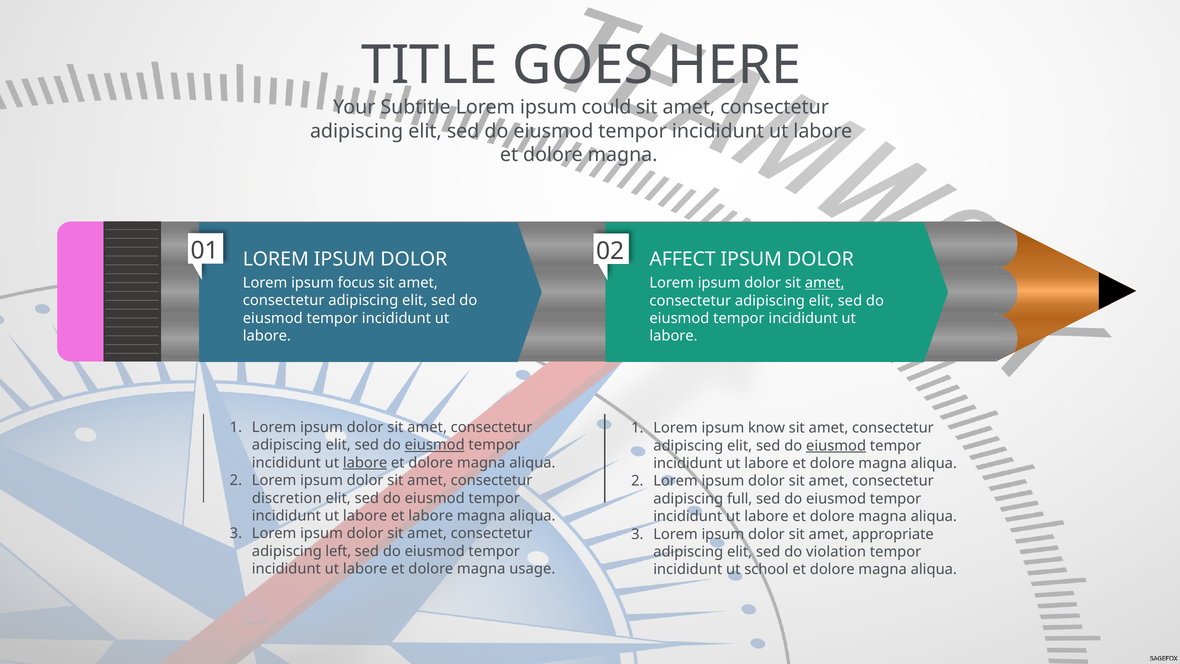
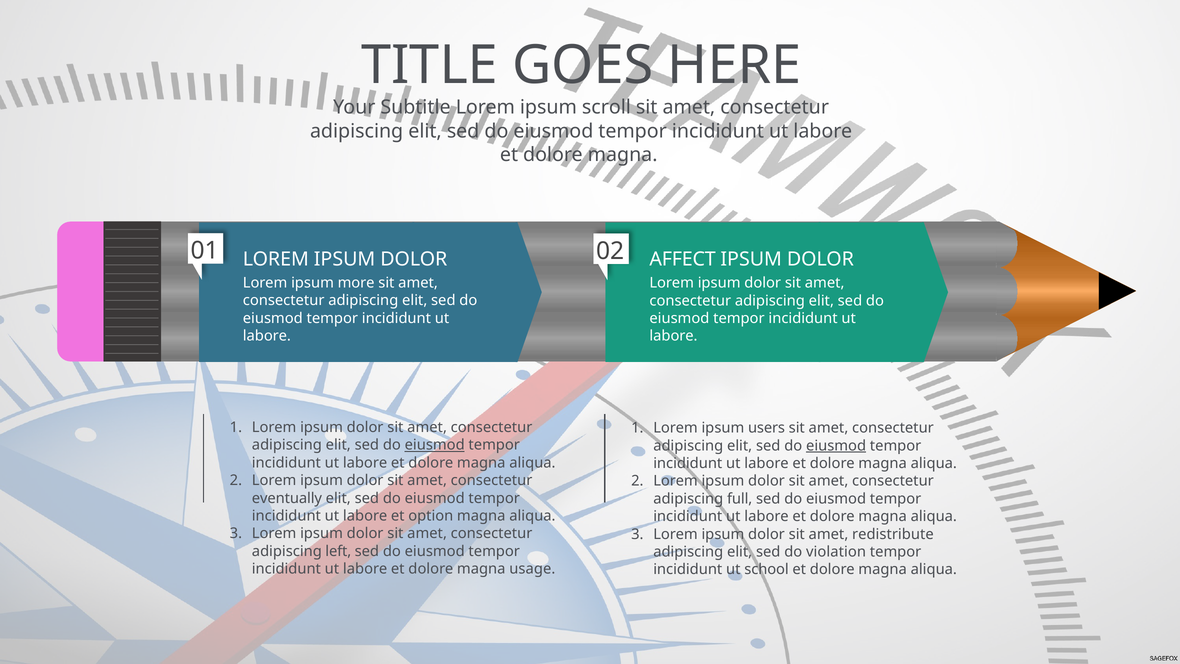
could: could -> scroll
focus: focus -> more
amet at (825, 283) underline: present -> none
know: know -> users
labore at (365, 463) underline: present -> none
discretion: discretion -> eventually
et labore: labore -> option
appropriate: appropriate -> redistribute
